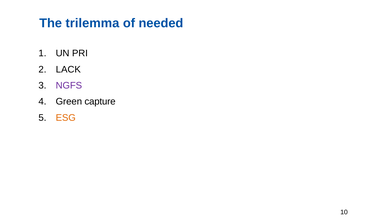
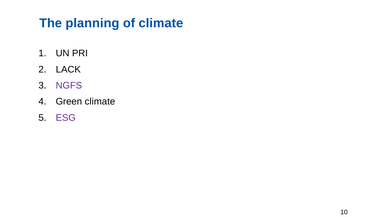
trilemma: trilemma -> planning
of needed: needed -> climate
Green capture: capture -> climate
ESG colour: orange -> purple
